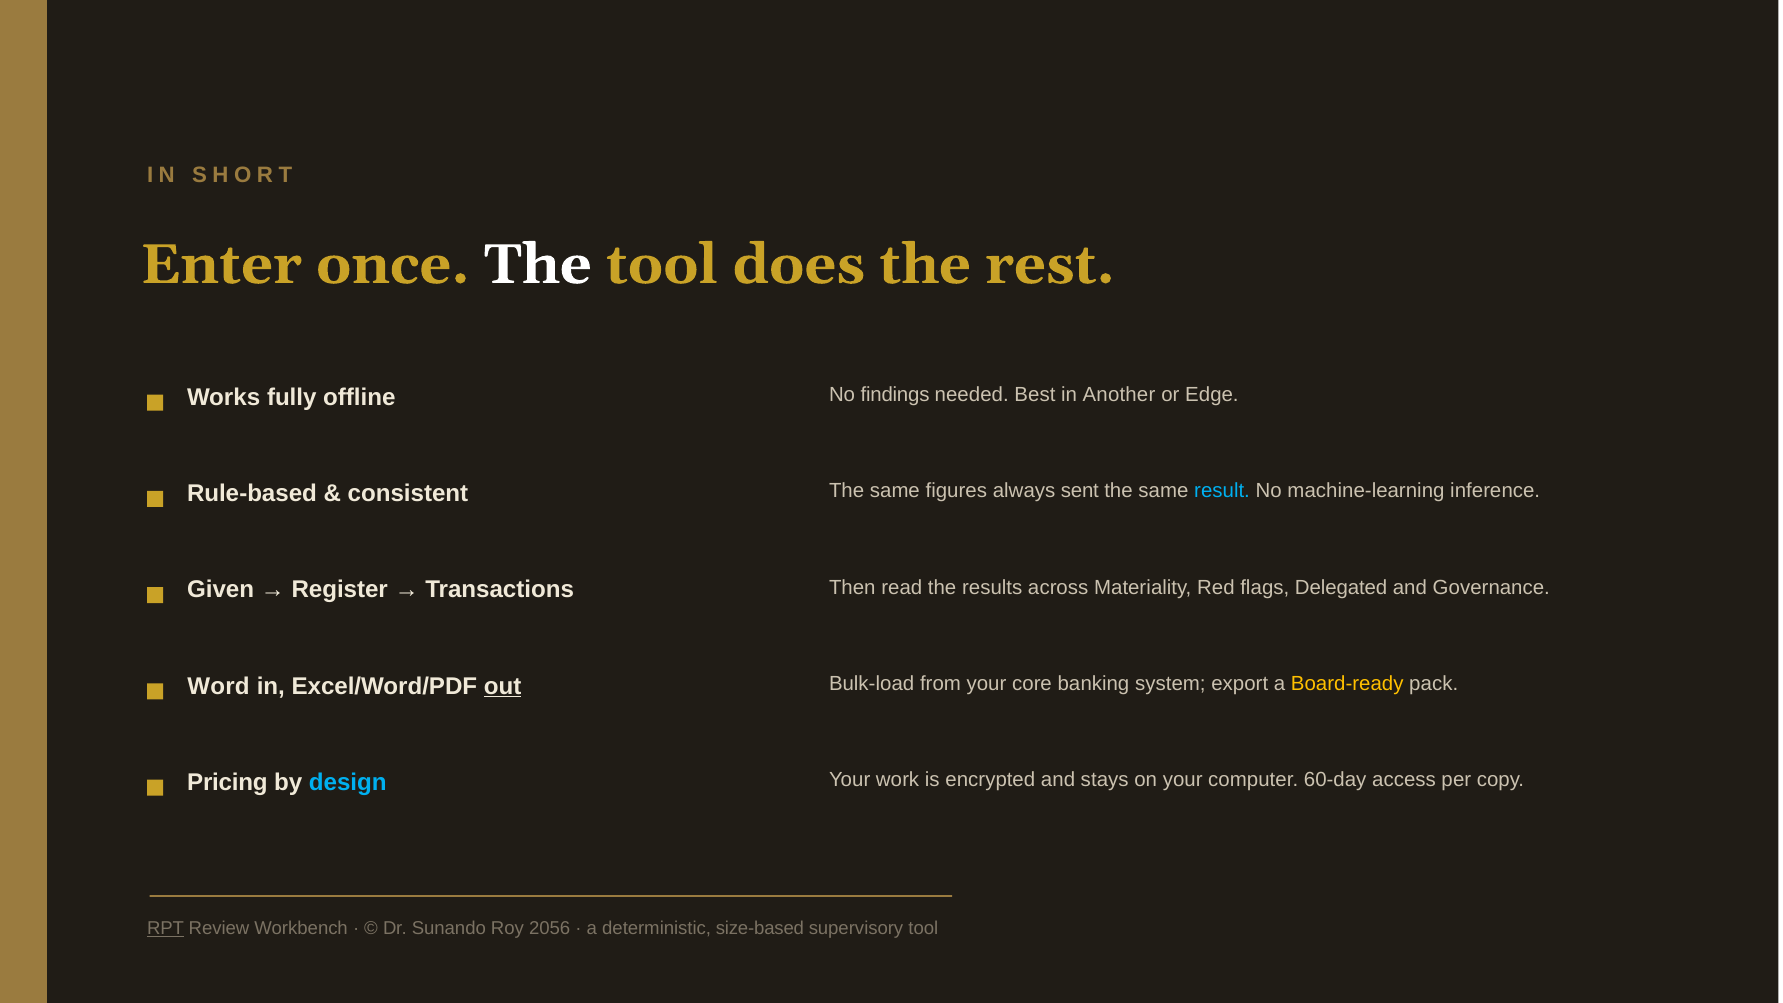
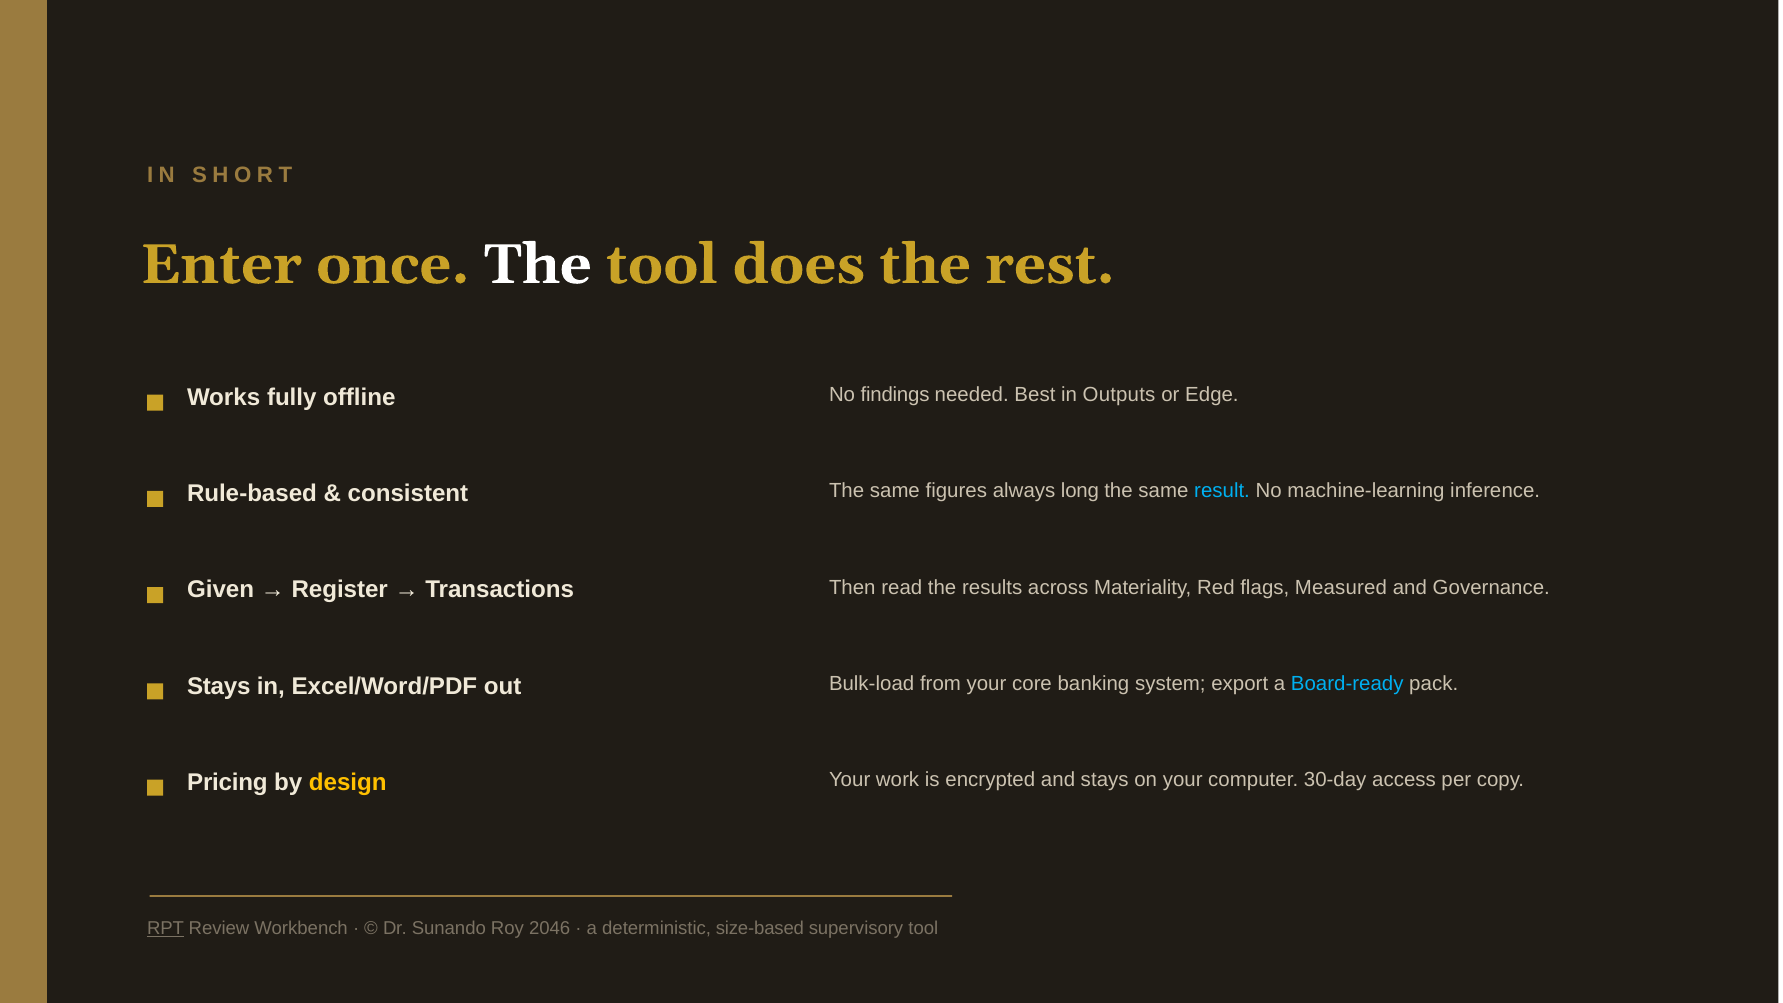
Another: Another -> Outputs
sent: sent -> long
Delegated: Delegated -> Measured
Word at (219, 686): Word -> Stays
out underline: present -> none
Board-ready colour: yellow -> light blue
design colour: light blue -> yellow
60-day: 60-day -> 30-day
2056: 2056 -> 2046
